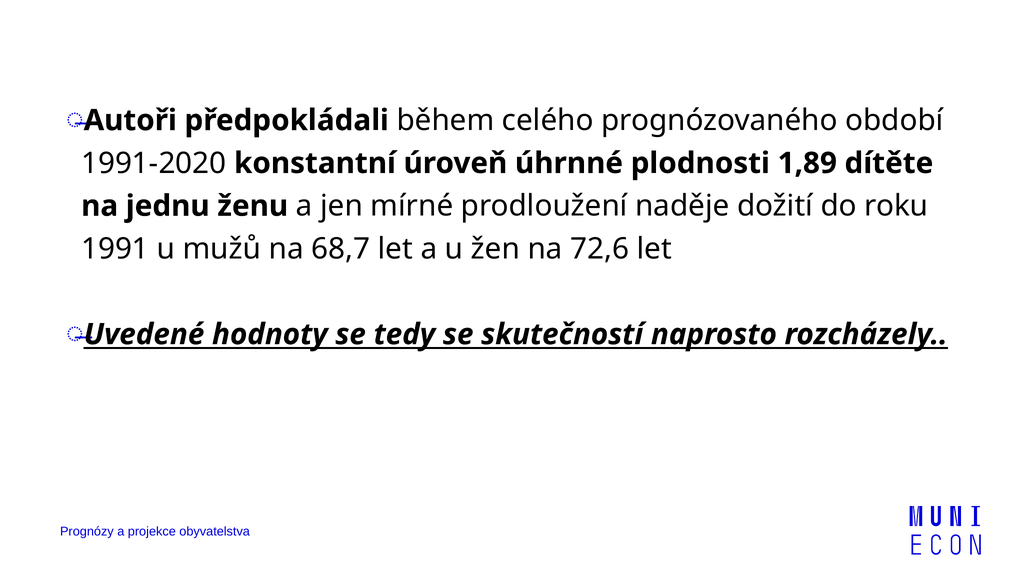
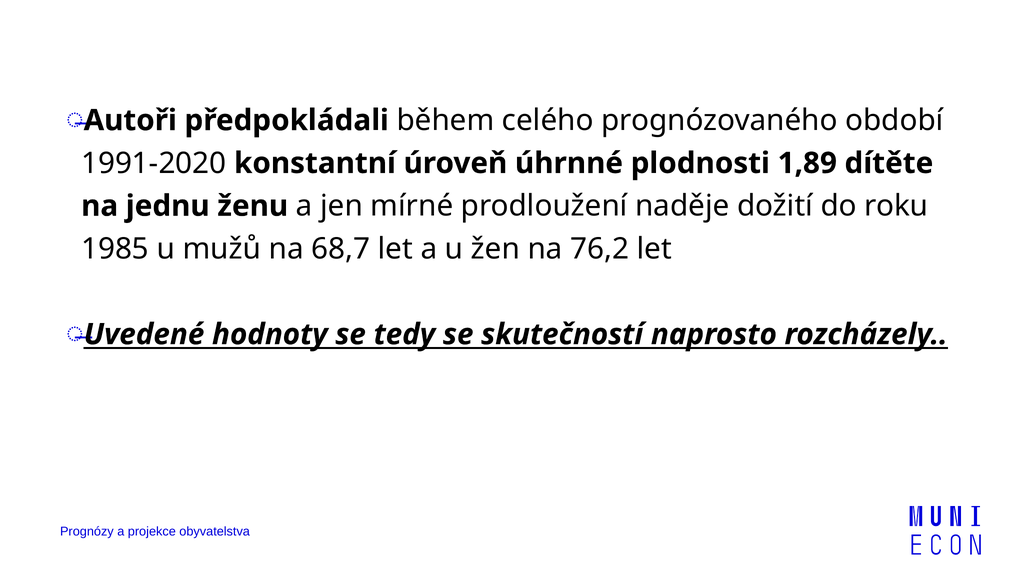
1991: 1991 -> 1985
72,6: 72,6 -> 76,2
